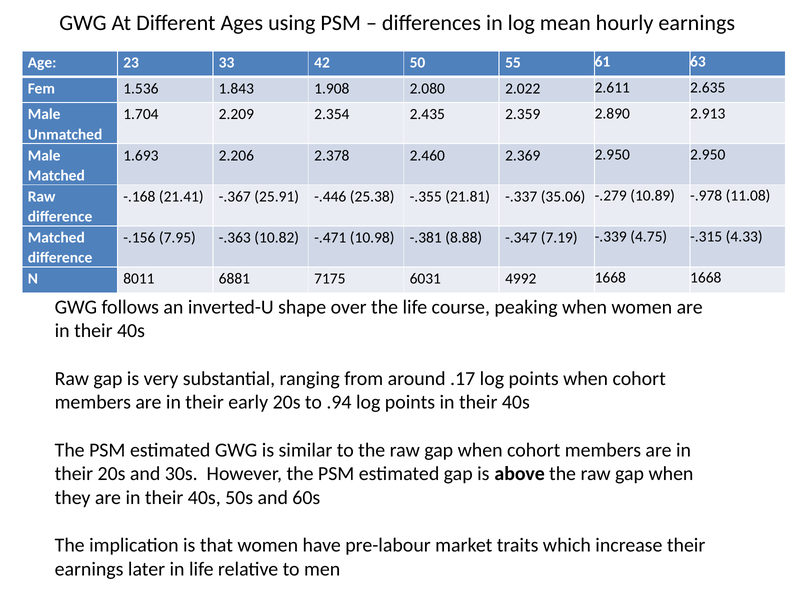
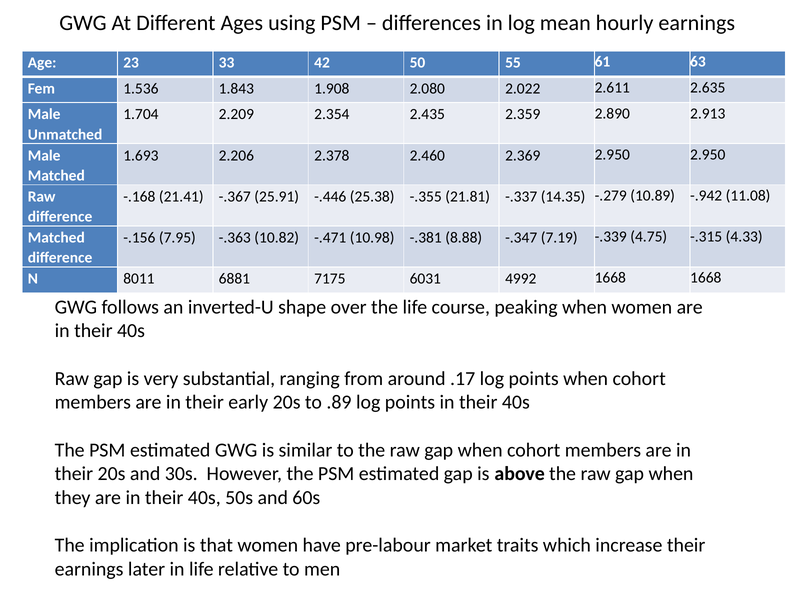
35.06: 35.06 -> 14.35
-.978: -.978 -> -.942
.94: .94 -> .89
